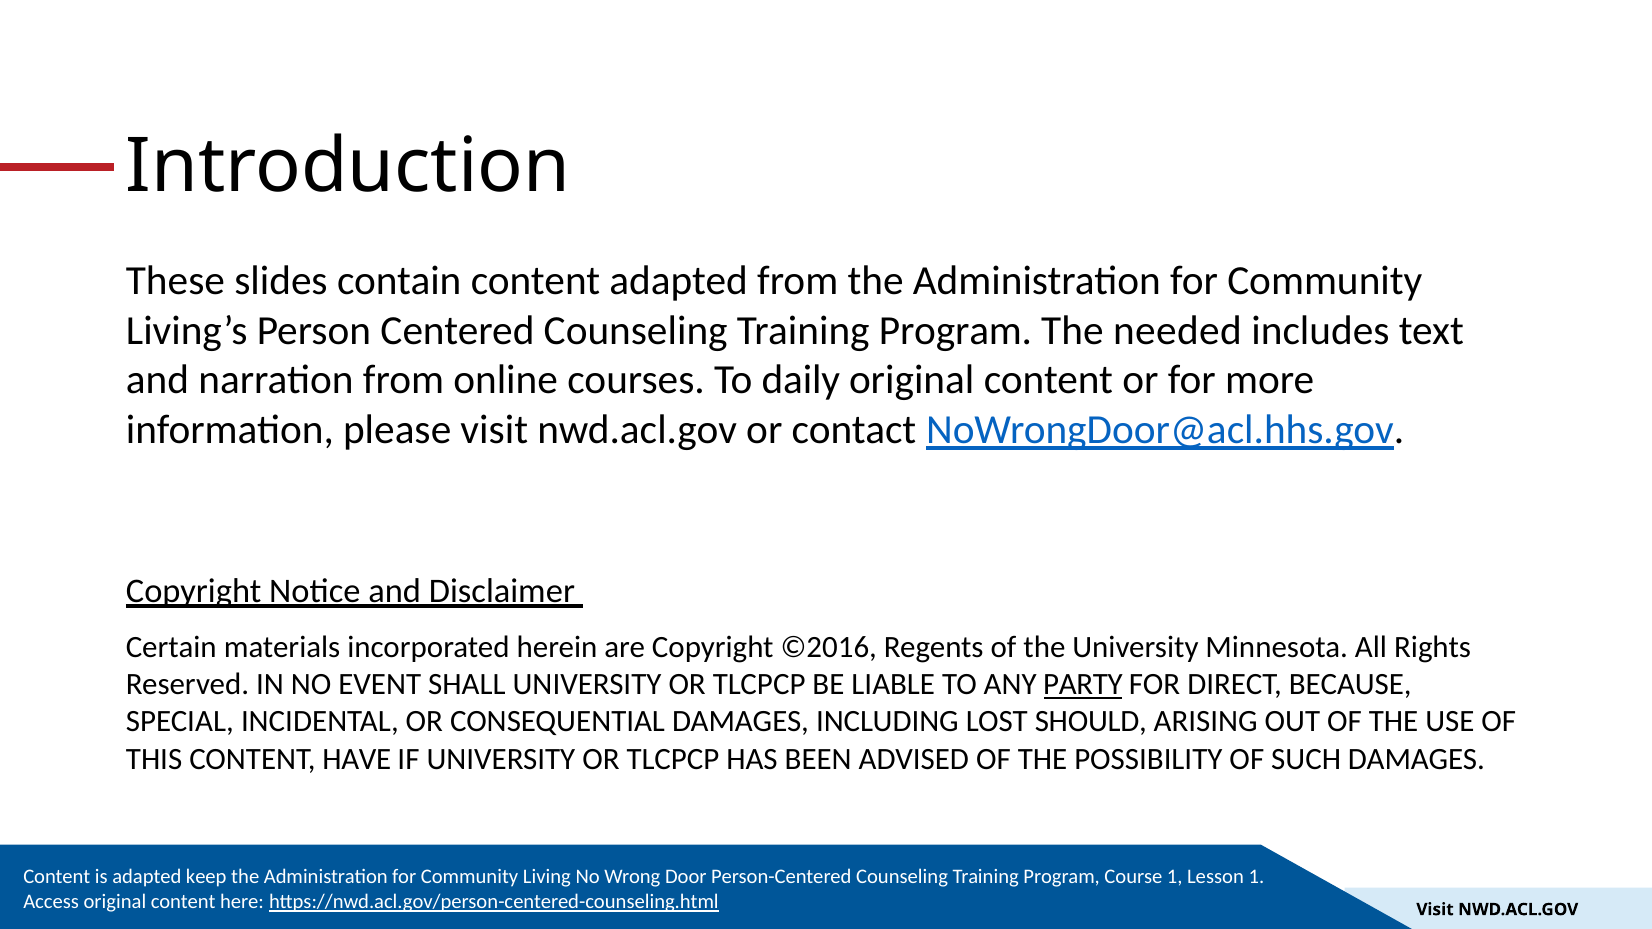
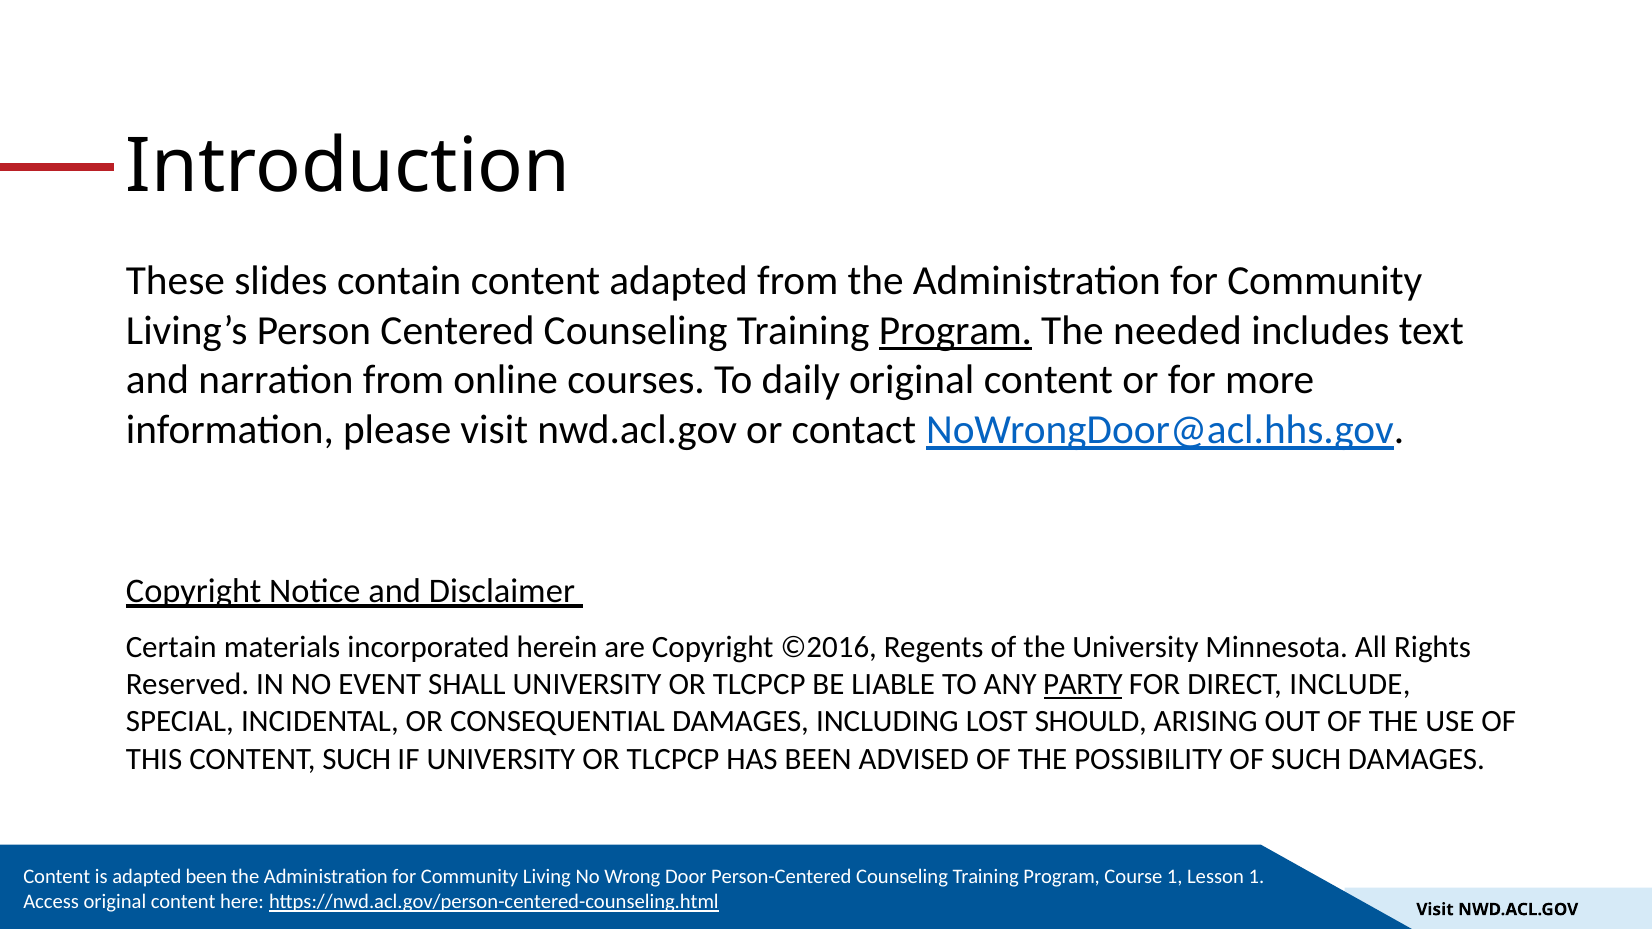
Program at (955, 331) underline: none -> present
BECAUSE: BECAUSE -> INCLUDE
CONTENT HAVE: HAVE -> SUCH
adapted keep: keep -> been
